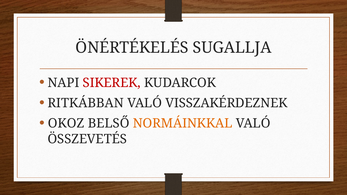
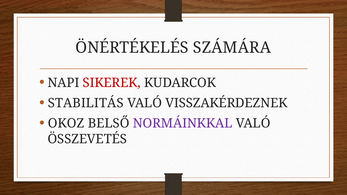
SUGALLJA: SUGALLJA -> SZÁMÁRA
RITKÁBBAN: RITKÁBBAN -> STABILITÁS
NORMÁINKKAL colour: orange -> purple
